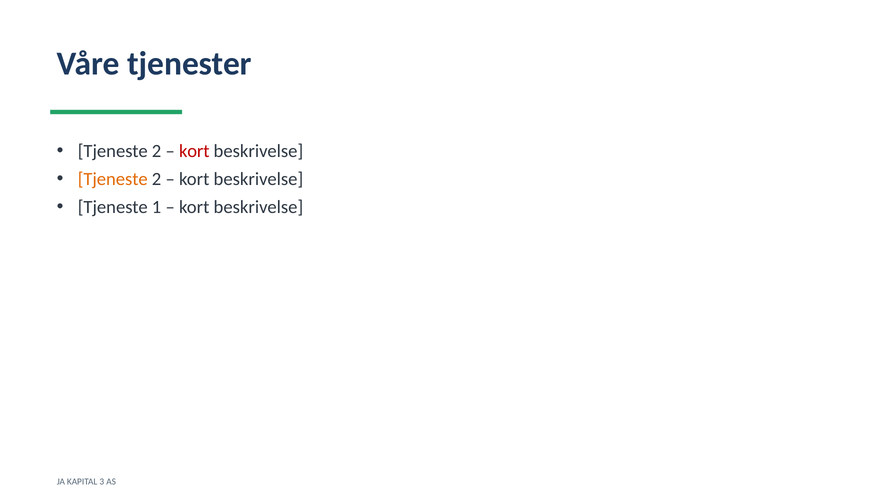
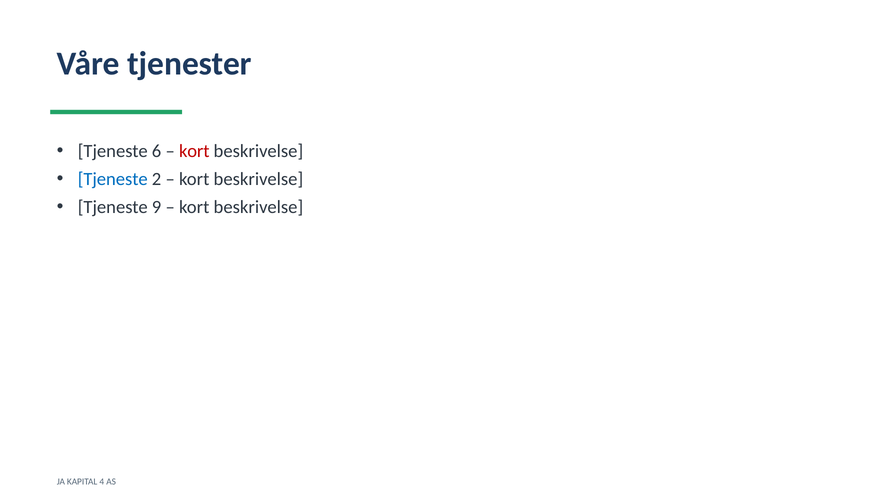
2 at (157, 151): 2 -> 6
Tjeneste at (113, 179) colour: orange -> blue
1: 1 -> 9
3: 3 -> 4
